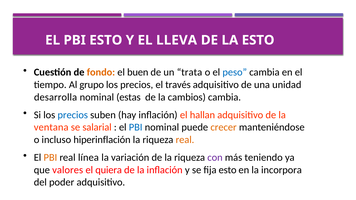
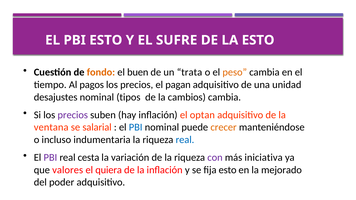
LLEVA: LLEVA -> SUFRE
peso colour: blue -> orange
grupo: grupo -> pagos
través: través -> pagan
desarrolla: desarrolla -> desajustes
estas: estas -> tipos
precios at (73, 115) colour: blue -> purple
hallan: hallan -> optan
hiperinflación: hiperinflación -> indumentaria
real at (185, 140) colour: orange -> blue
PBI at (50, 158) colour: orange -> purple
línea: línea -> cesta
teniendo: teniendo -> iniciativa
incorpora: incorpora -> mejorado
